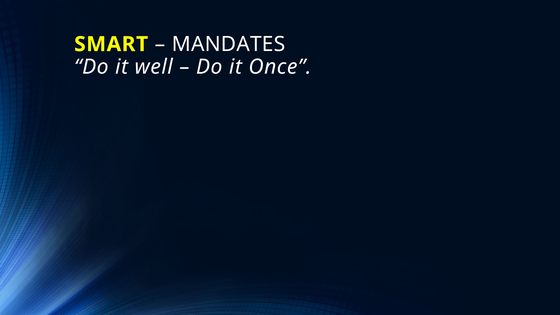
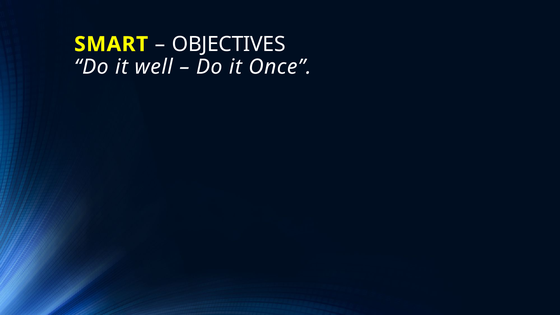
MANDATES: MANDATES -> OBJECTIVES
